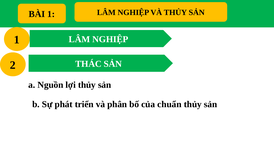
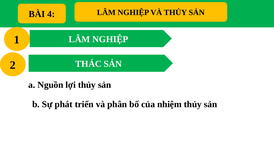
BÀI 1: 1 -> 4
chuẩn: chuẩn -> nhiệm
